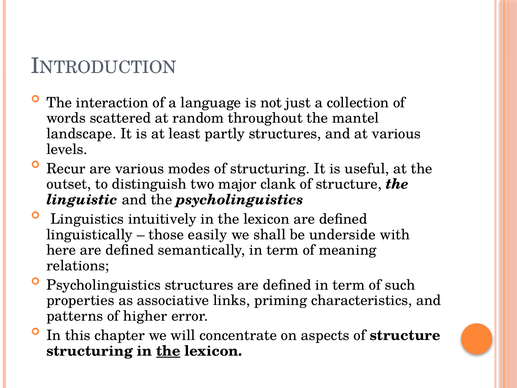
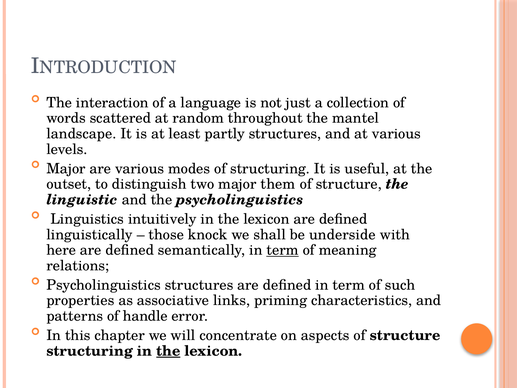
Recur at (66, 169): Recur -> Major
clank: clank -> them
easily: easily -> knock
term at (283, 250) underline: none -> present
higher: higher -> handle
